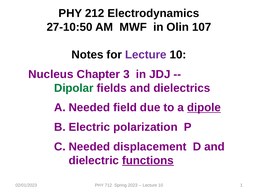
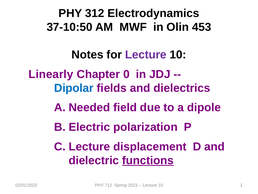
212: 212 -> 312
27-10:50: 27-10:50 -> 37-10:50
107: 107 -> 453
Nucleus: Nucleus -> Linearly
3: 3 -> 0
Dipolar colour: green -> blue
dipole underline: present -> none
Needed at (89, 146): Needed -> Lecture
